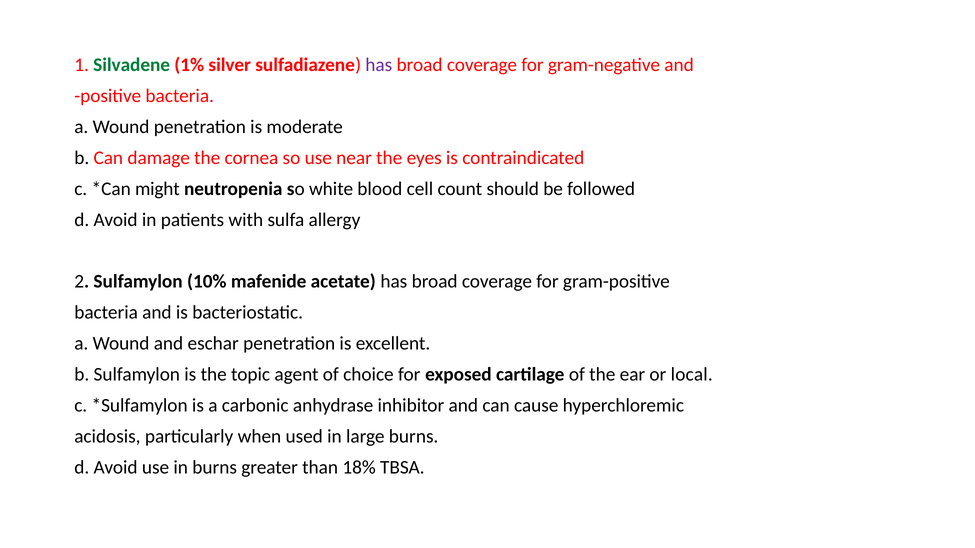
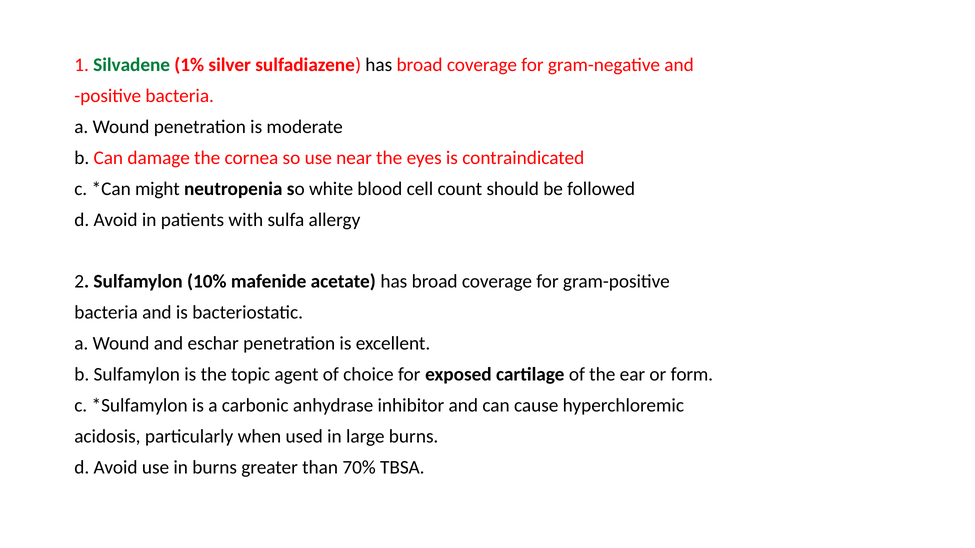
has at (379, 65) colour: purple -> black
local: local -> form
18%: 18% -> 70%
